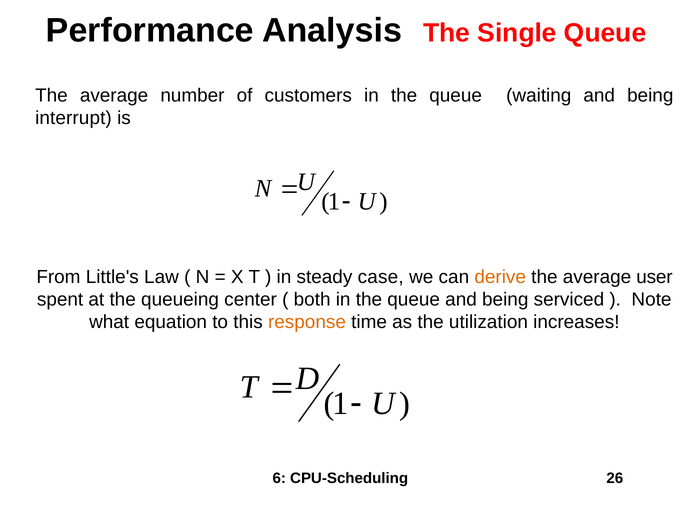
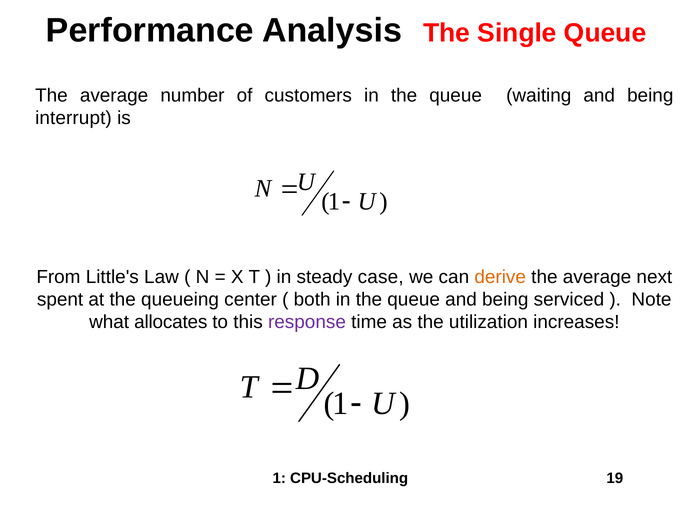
user: user -> next
equation: equation -> allocates
response colour: orange -> purple
6 at (279, 479): 6 -> 1
26: 26 -> 19
